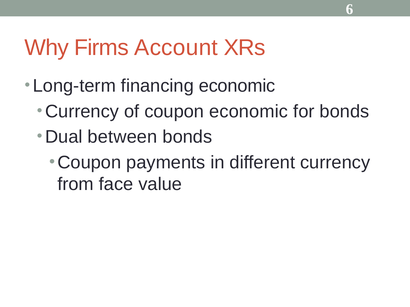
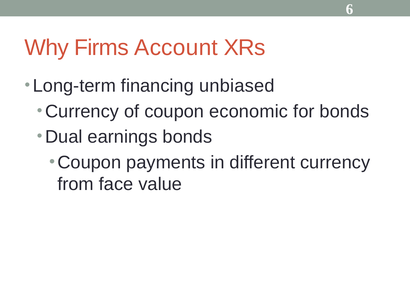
financing economic: economic -> unbiased
between: between -> earnings
